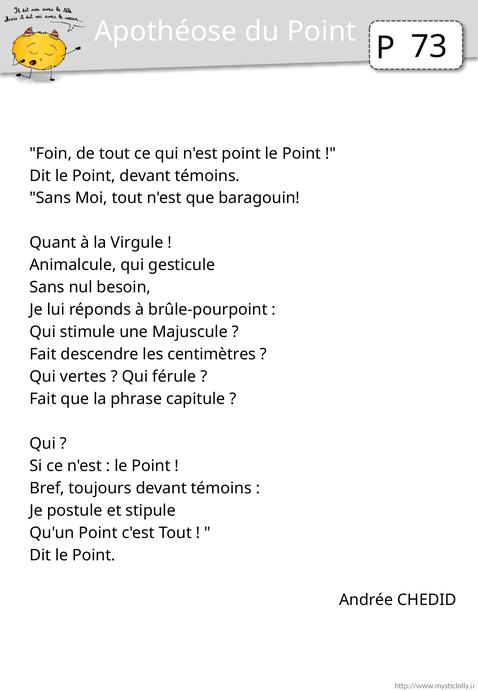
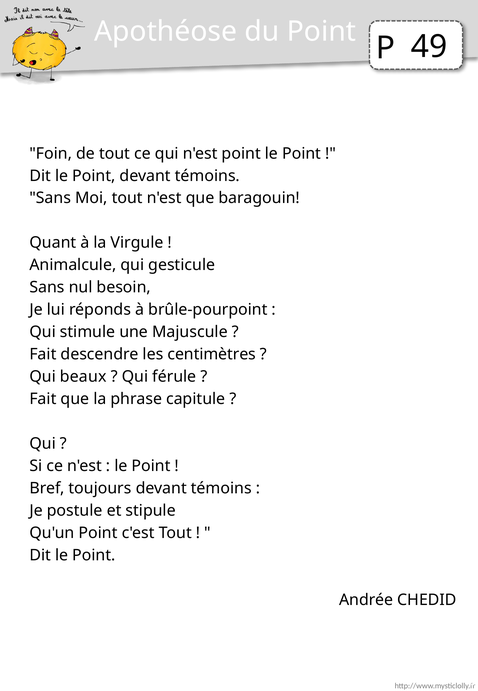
73: 73 -> 49
vertes: vertes -> beaux
